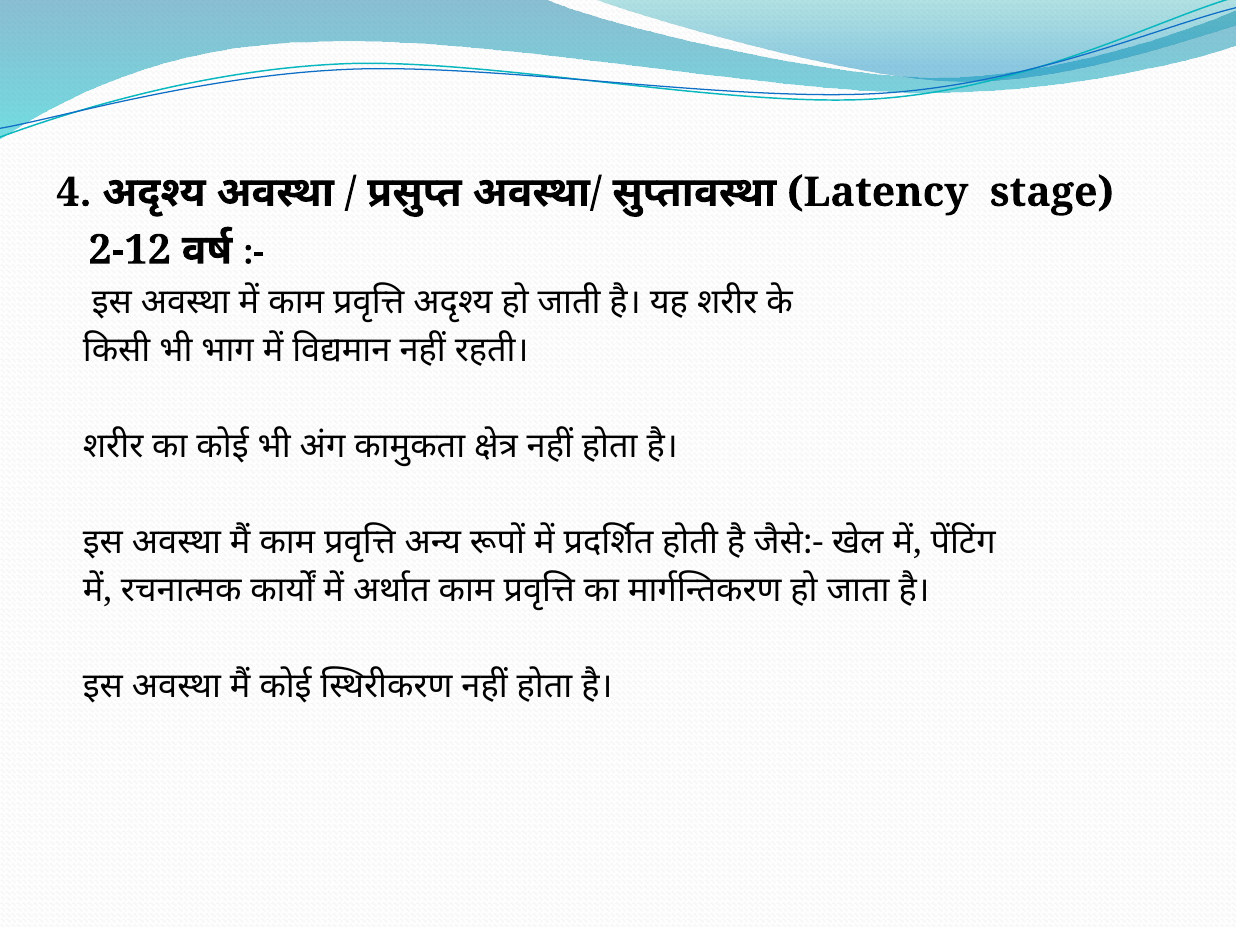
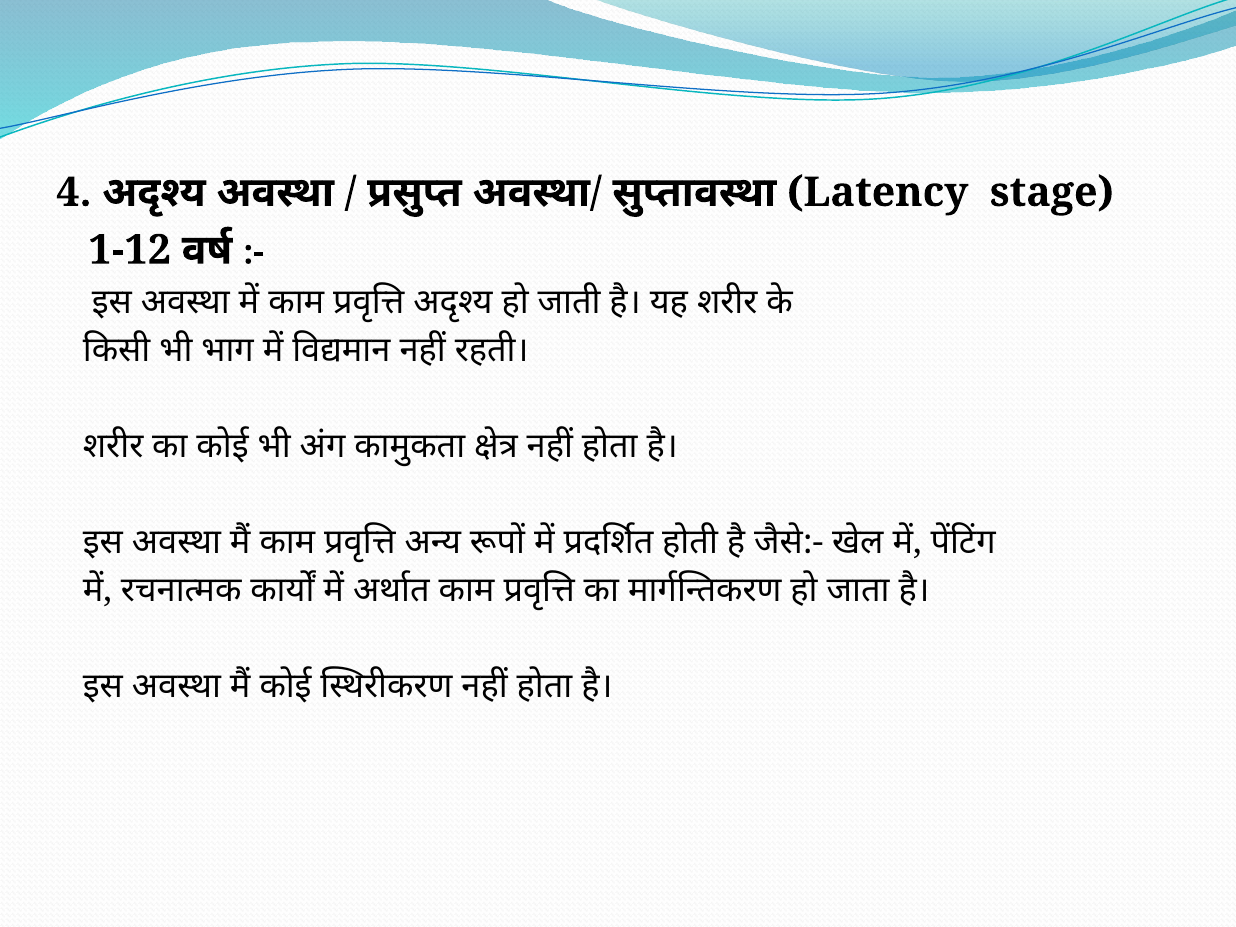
2-12: 2-12 -> 1-12
